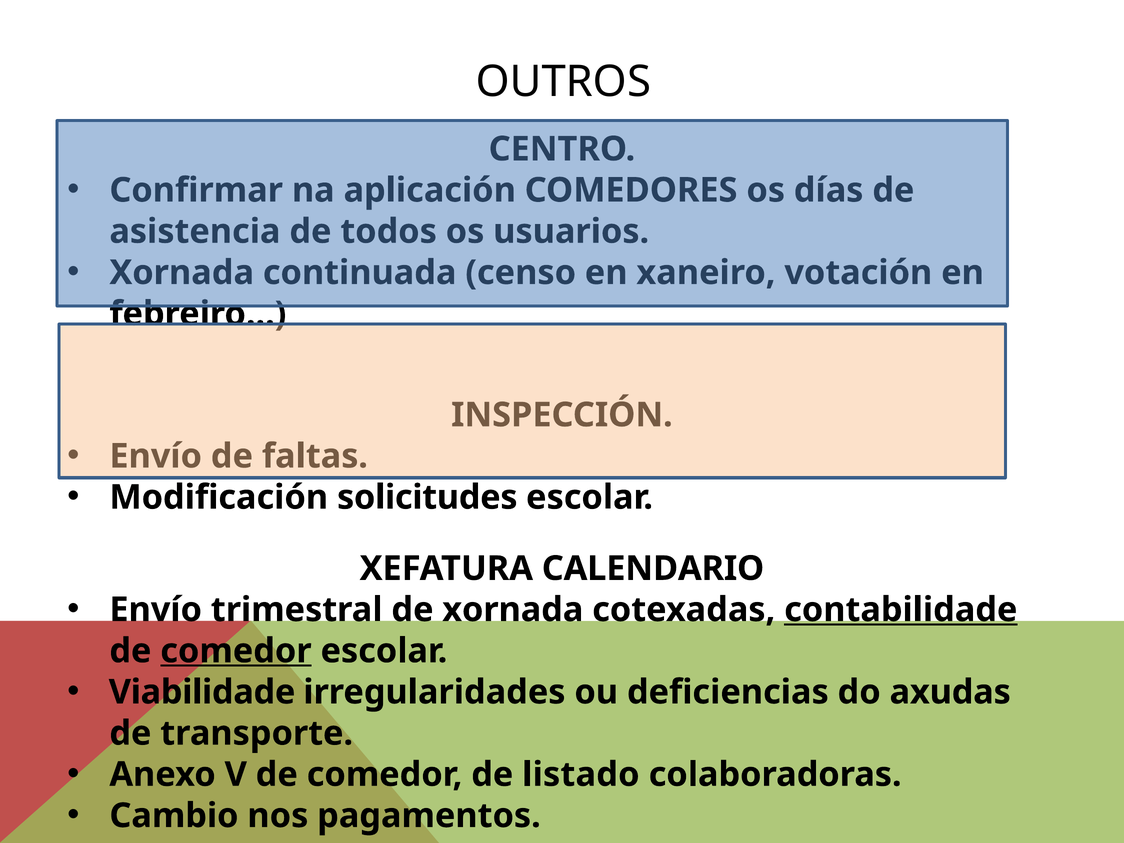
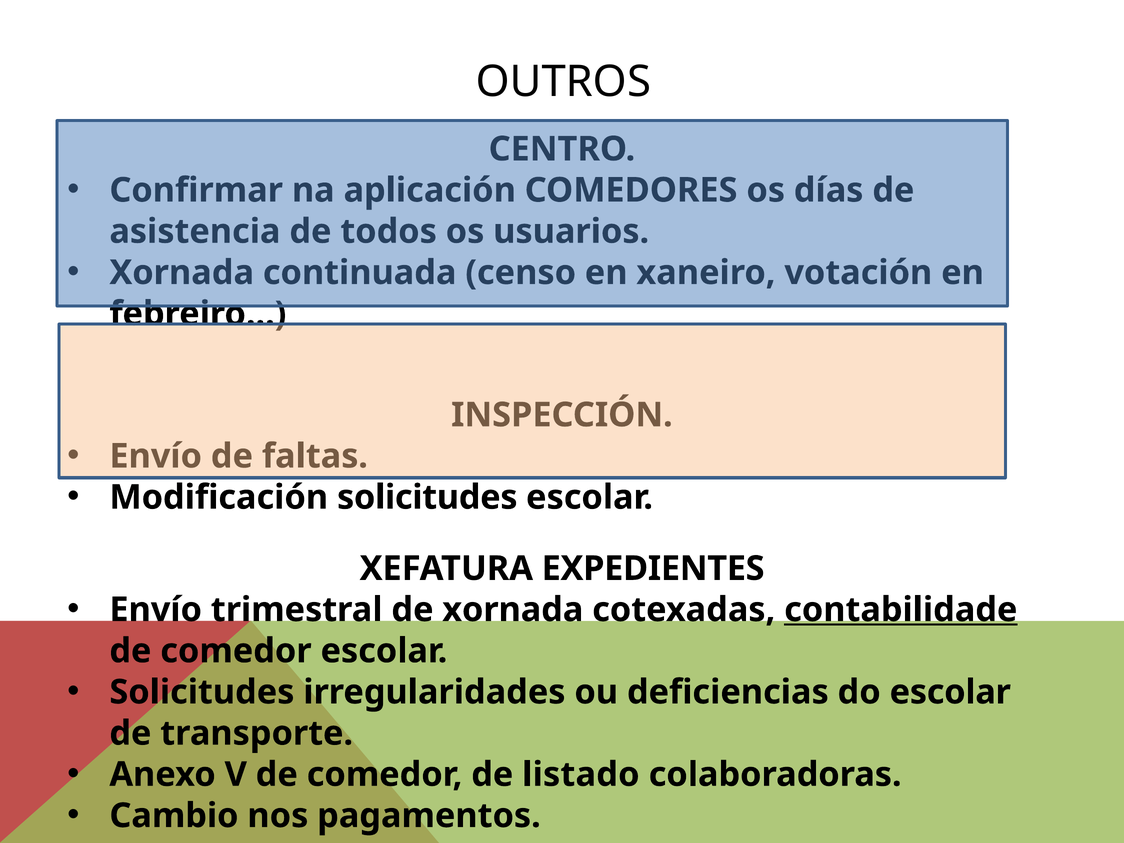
CALENDARIO: CALENDARIO -> EXPEDIENTES
comedor at (236, 651) underline: present -> none
Viabilidade at (202, 692): Viabilidade -> Solicitudes
do axudas: axudas -> escolar
